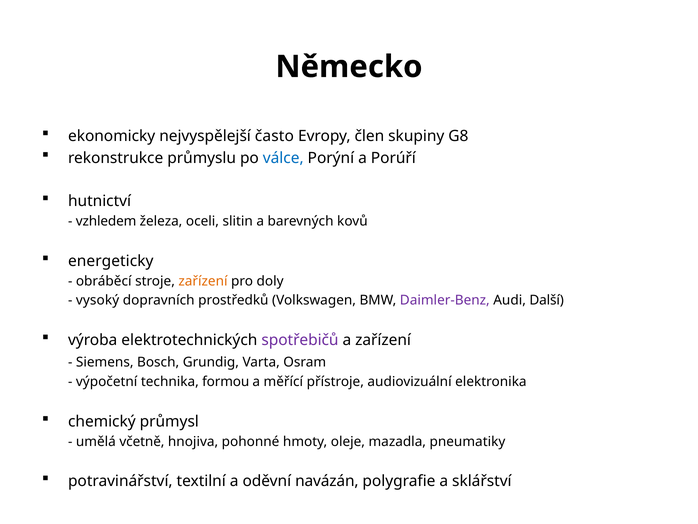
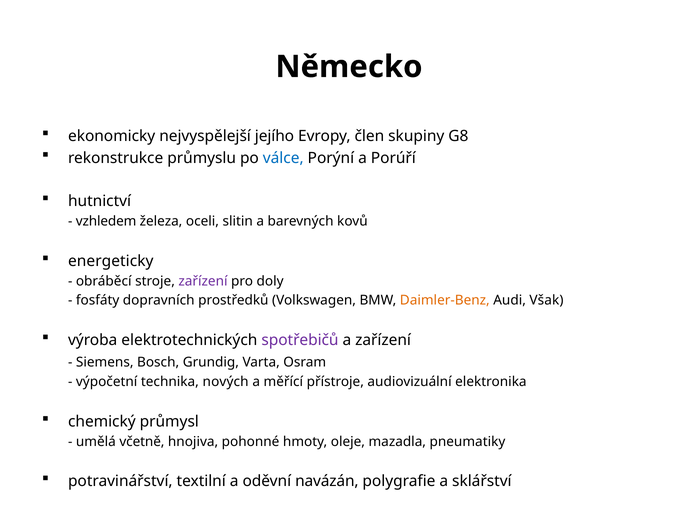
často: často -> jejího
zařízení at (203, 281) colour: orange -> purple
vysoký: vysoký -> fosfáty
Daimler-Benz colour: purple -> orange
Další: Další -> Však
formou: formou -> nových
